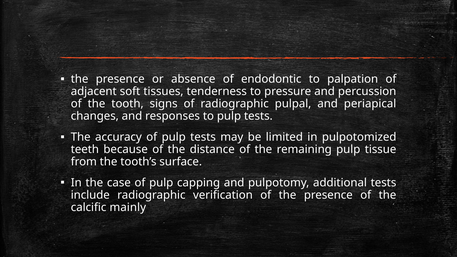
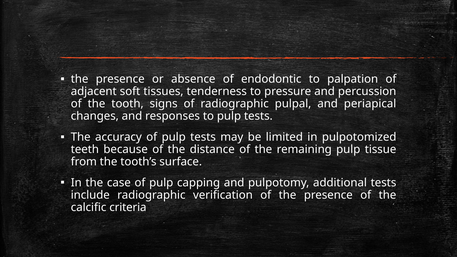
mainly: mainly -> criteria
